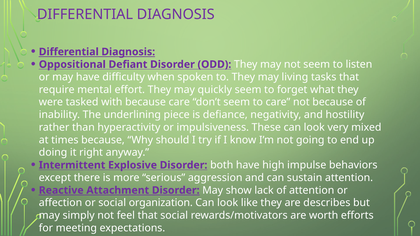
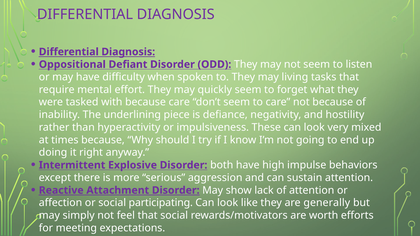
organization: organization -> participating
describes: describes -> generally
